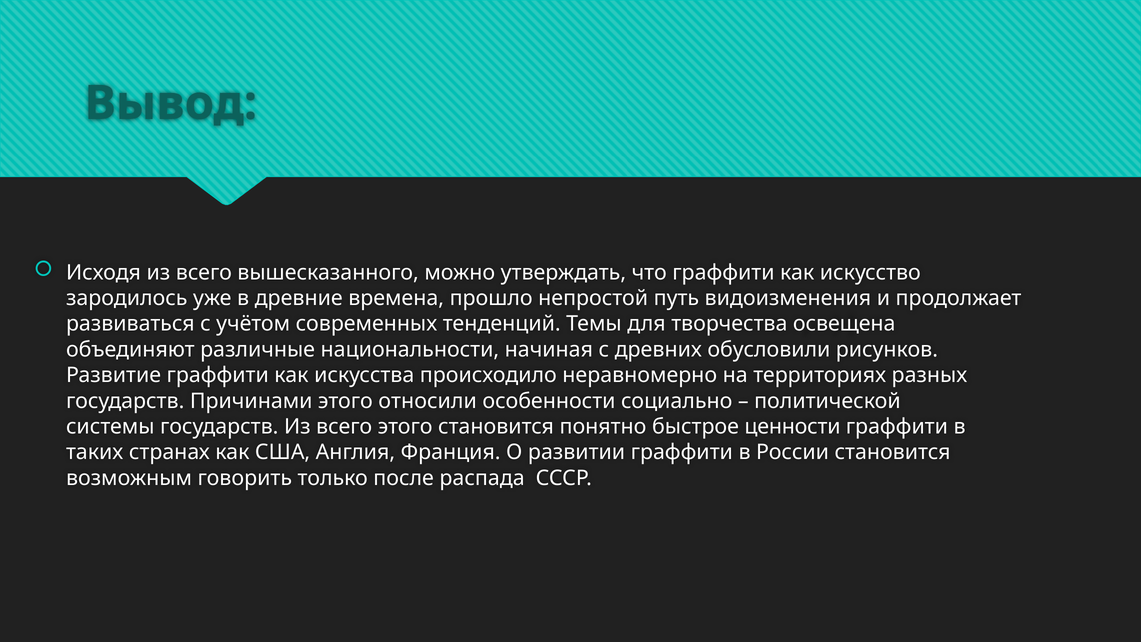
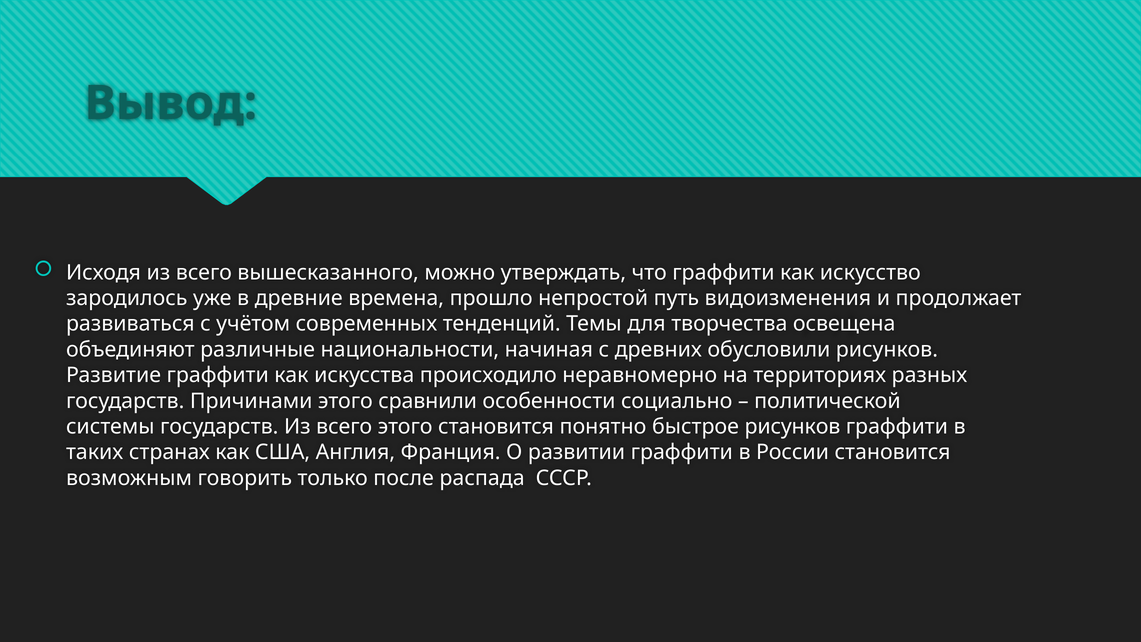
относили: относили -> сравнили
быстрое ценности: ценности -> рисунков
